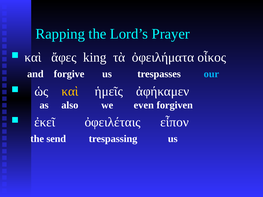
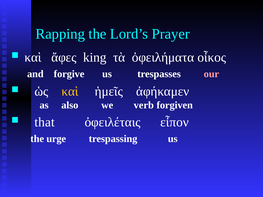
our colour: light blue -> pink
even: even -> verb
ἐκεῖ: ἐκεῖ -> that
send: send -> urge
